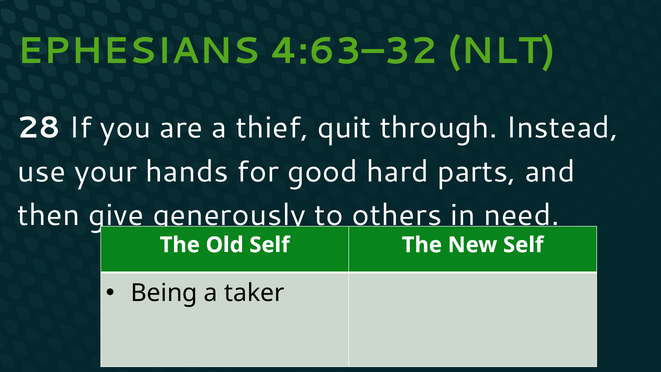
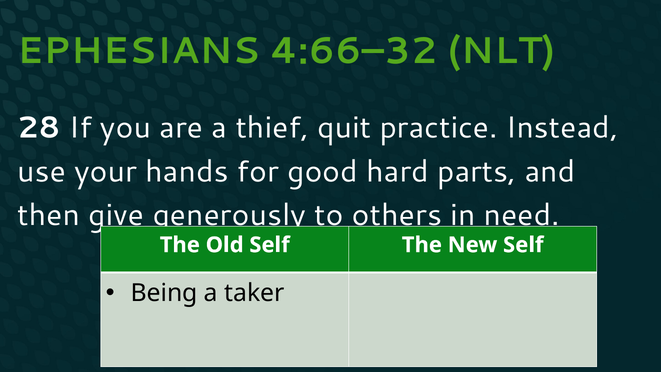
4:63–32: 4:63–32 -> 4:66–32
through: through -> practice
